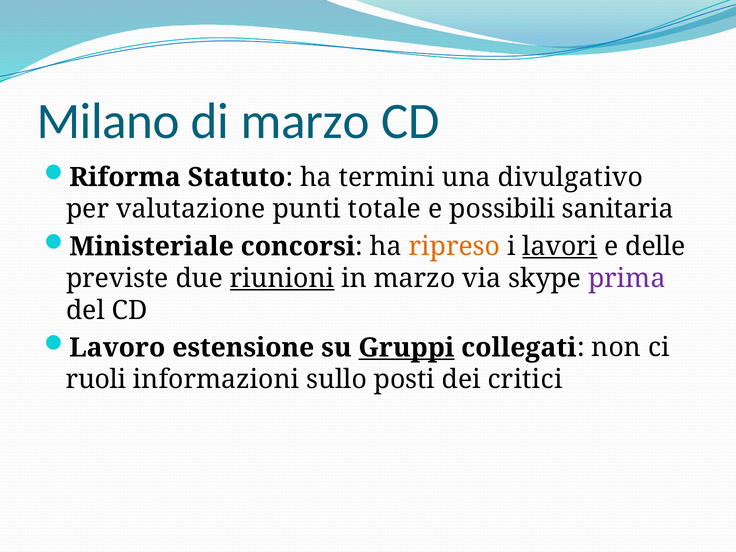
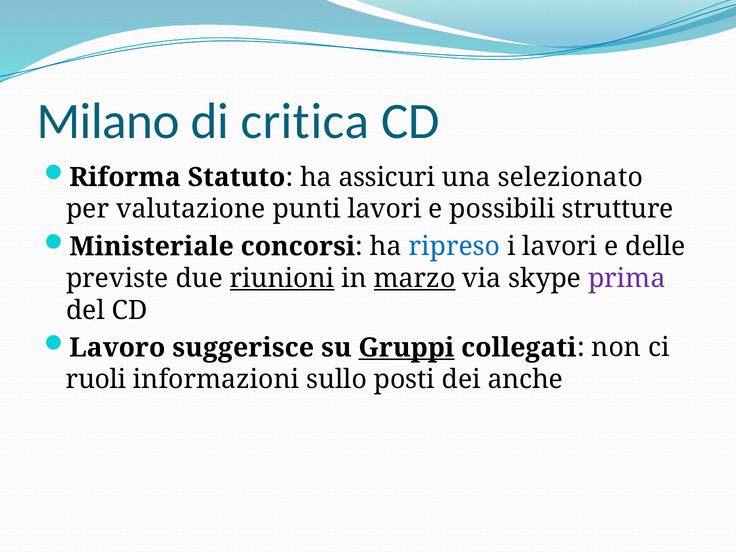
di marzo: marzo -> critica
termini: termini -> assicuri
divulgativo: divulgativo -> selezionato
punti totale: totale -> lavori
sanitaria: sanitaria -> strutture
ripreso colour: orange -> blue
lavori at (560, 246) underline: present -> none
marzo at (415, 278) underline: none -> present
estensione: estensione -> suggerisce
critici: critici -> anche
